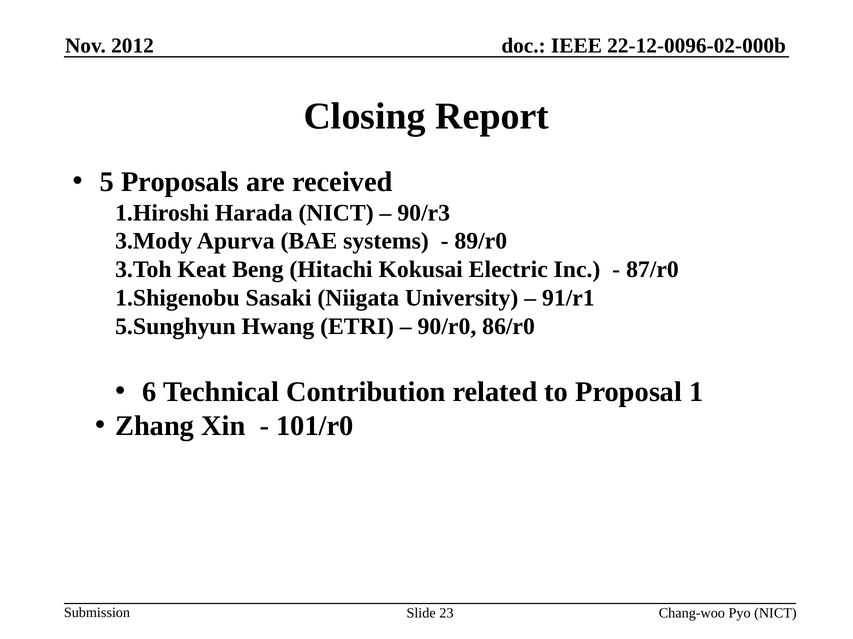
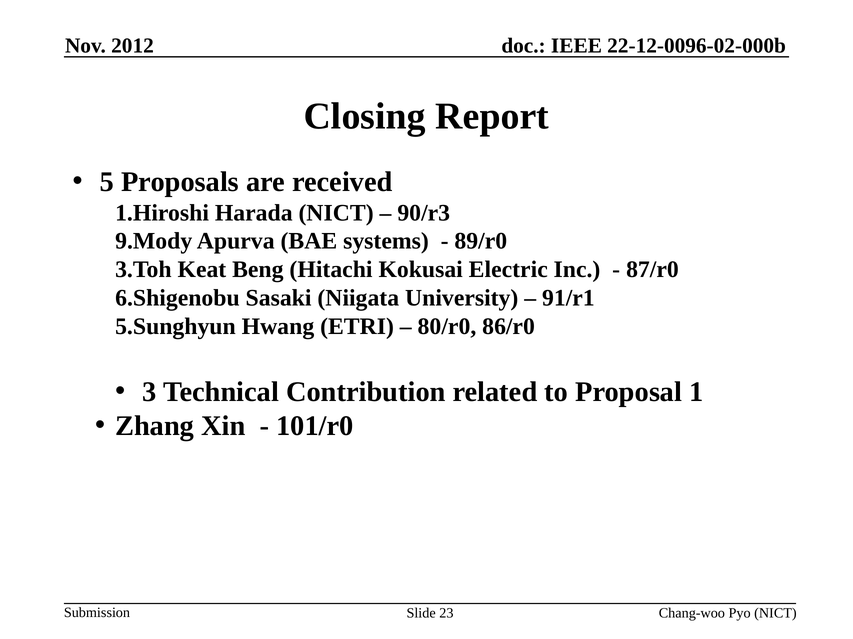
3.Mody: 3.Mody -> 9.Mody
1.Shigenobu: 1.Shigenobu -> 6.Shigenobu
90/r0: 90/r0 -> 80/r0
6: 6 -> 3
